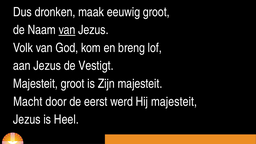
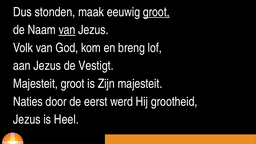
dronken: dronken -> stonden
groot at (156, 12) underline: none -> present
Macht: Macht -> Naties
Hij majesteit: majesteit -> grootheid
